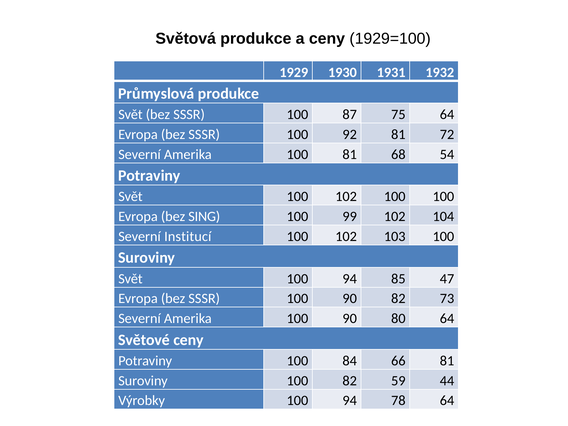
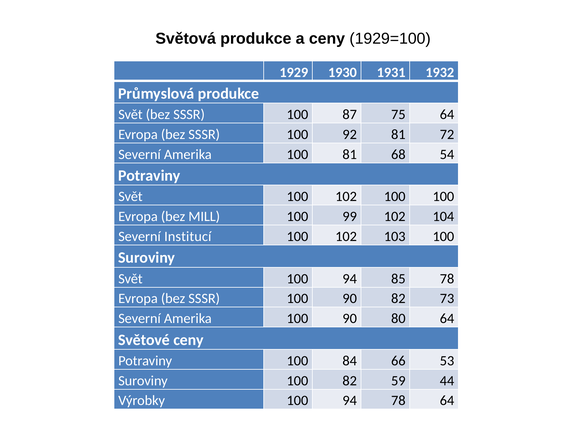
SING: SING -> MILL
85 47: 47 -> 78
66 81: 81 -> 53
